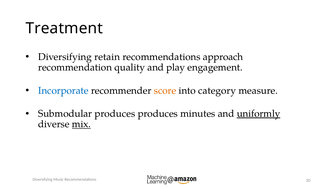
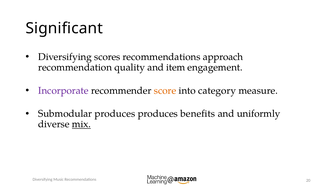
Treatment: Treatment -> Significant
retain: retain -> scores
play: play -> item
Incorporate colour: blue -> purple
minutes: minutes -> benefits
uniformly underline: present -> none
